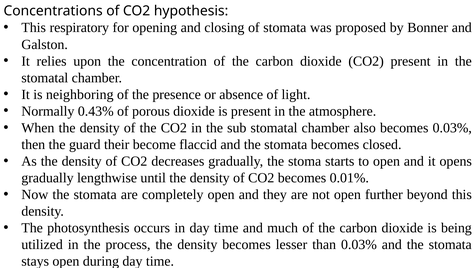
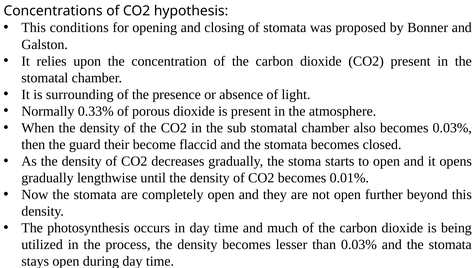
respiratory: respiratory -> conditions
neighboring: neighboring -> surrounding
0.43%: 0.43% -> 0.33%
